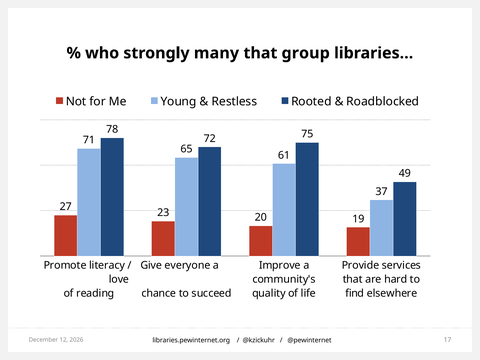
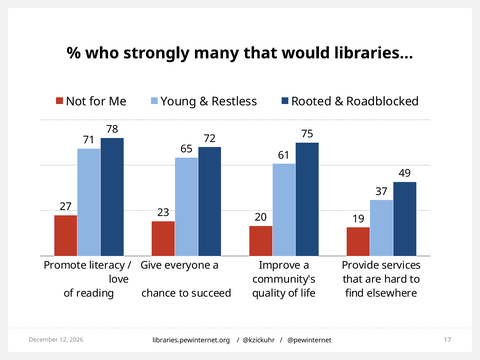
group: group -> would
